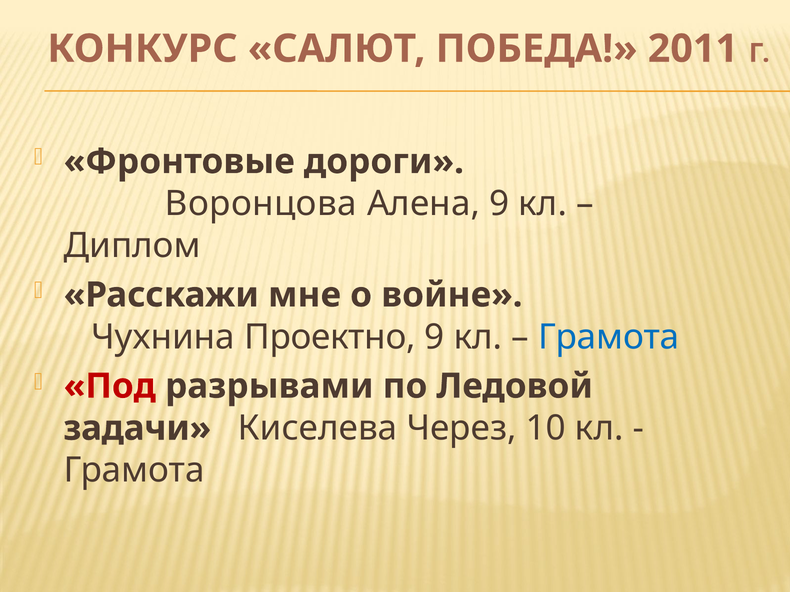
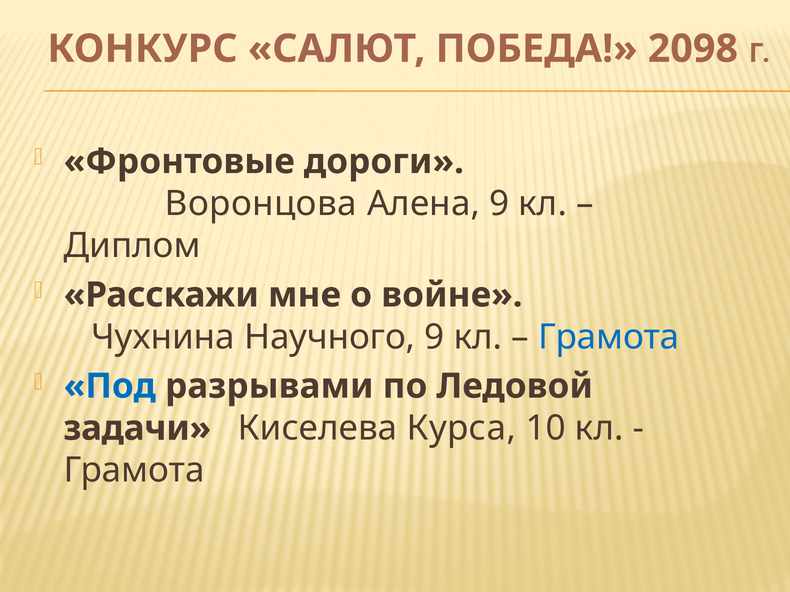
2011: 2011 -> 2098
Проектно: Проектно -> Научного
Под colour: red -> blue
Через: Через -> Курса
